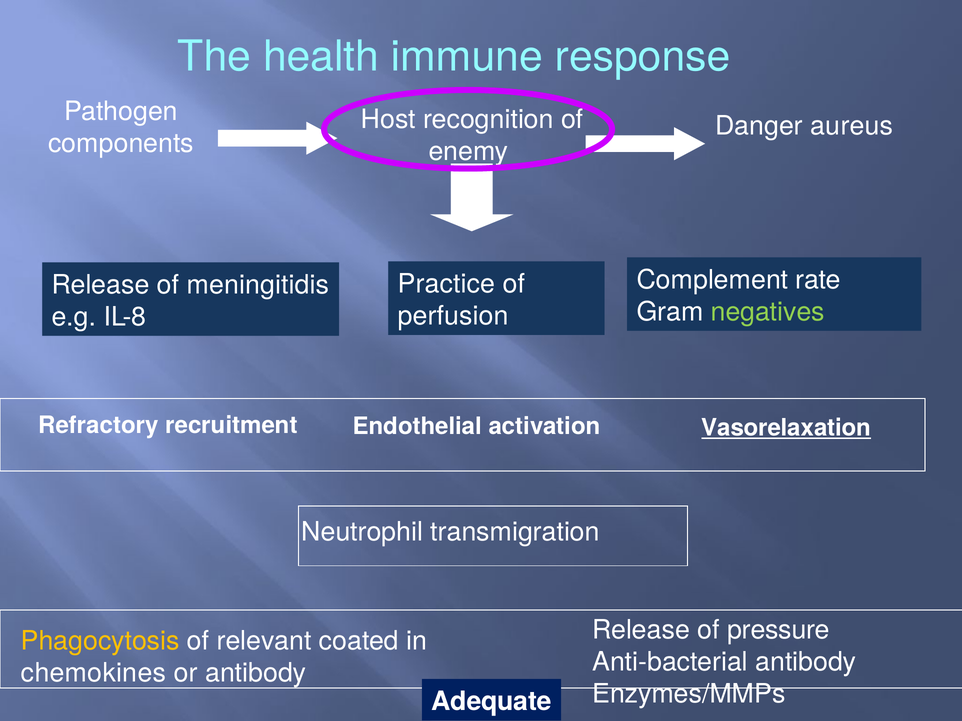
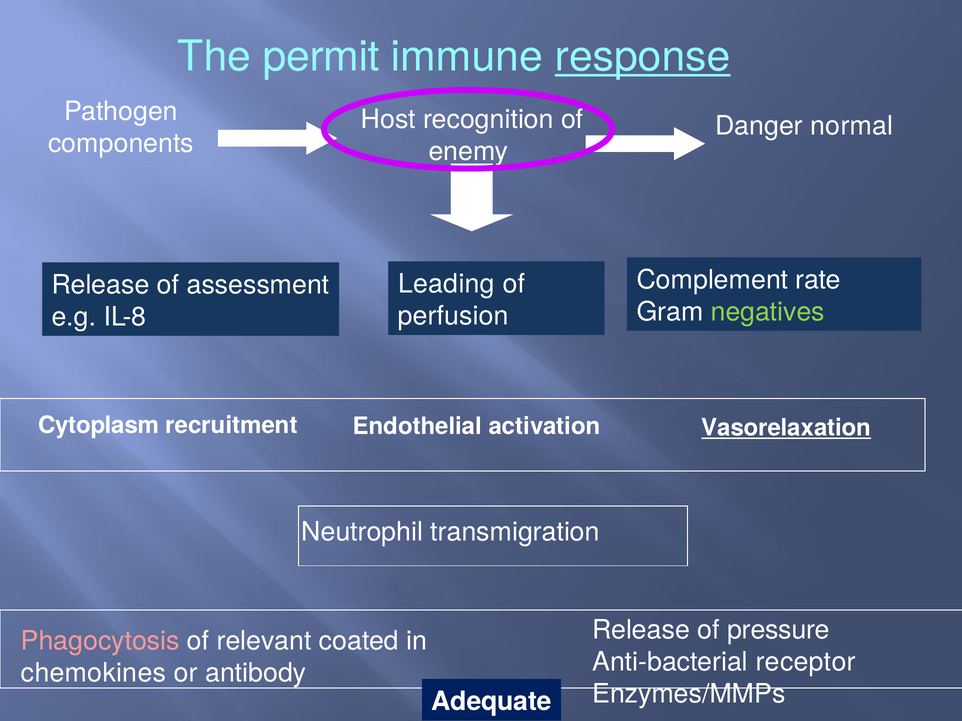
health: health -> permit
response underline: none -> present
aureus: aureus -> normal
Practice: Practice -> Leading
meningitidis: meningitidis -> assessment
Refractory: Refractory -> Cytoplasm
Phagocytosis colour: yellow -> pink
Anti-bacterial antibody: antibody -> receptor
